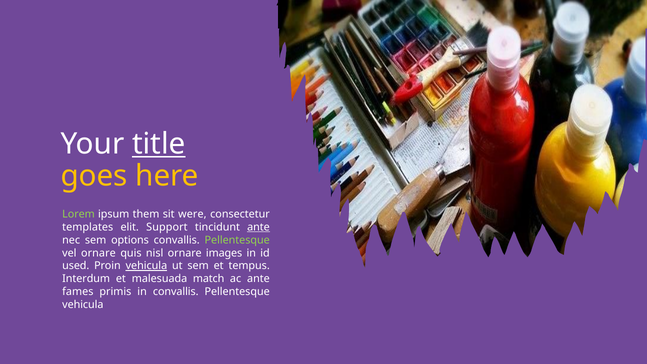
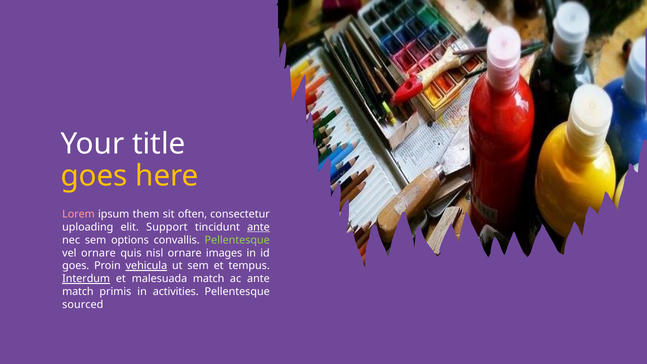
title underline: present -> none
Lorem colour: light green -> pink
were: were -> often
templates: templates -> uploading
used at (76, 266): used -> goes
Interdum underline: none -> present
fames at (78, 292): fames -> match
in convallis: convallis -> activities
vehicula at (83, 305): vehicula -> sourced
